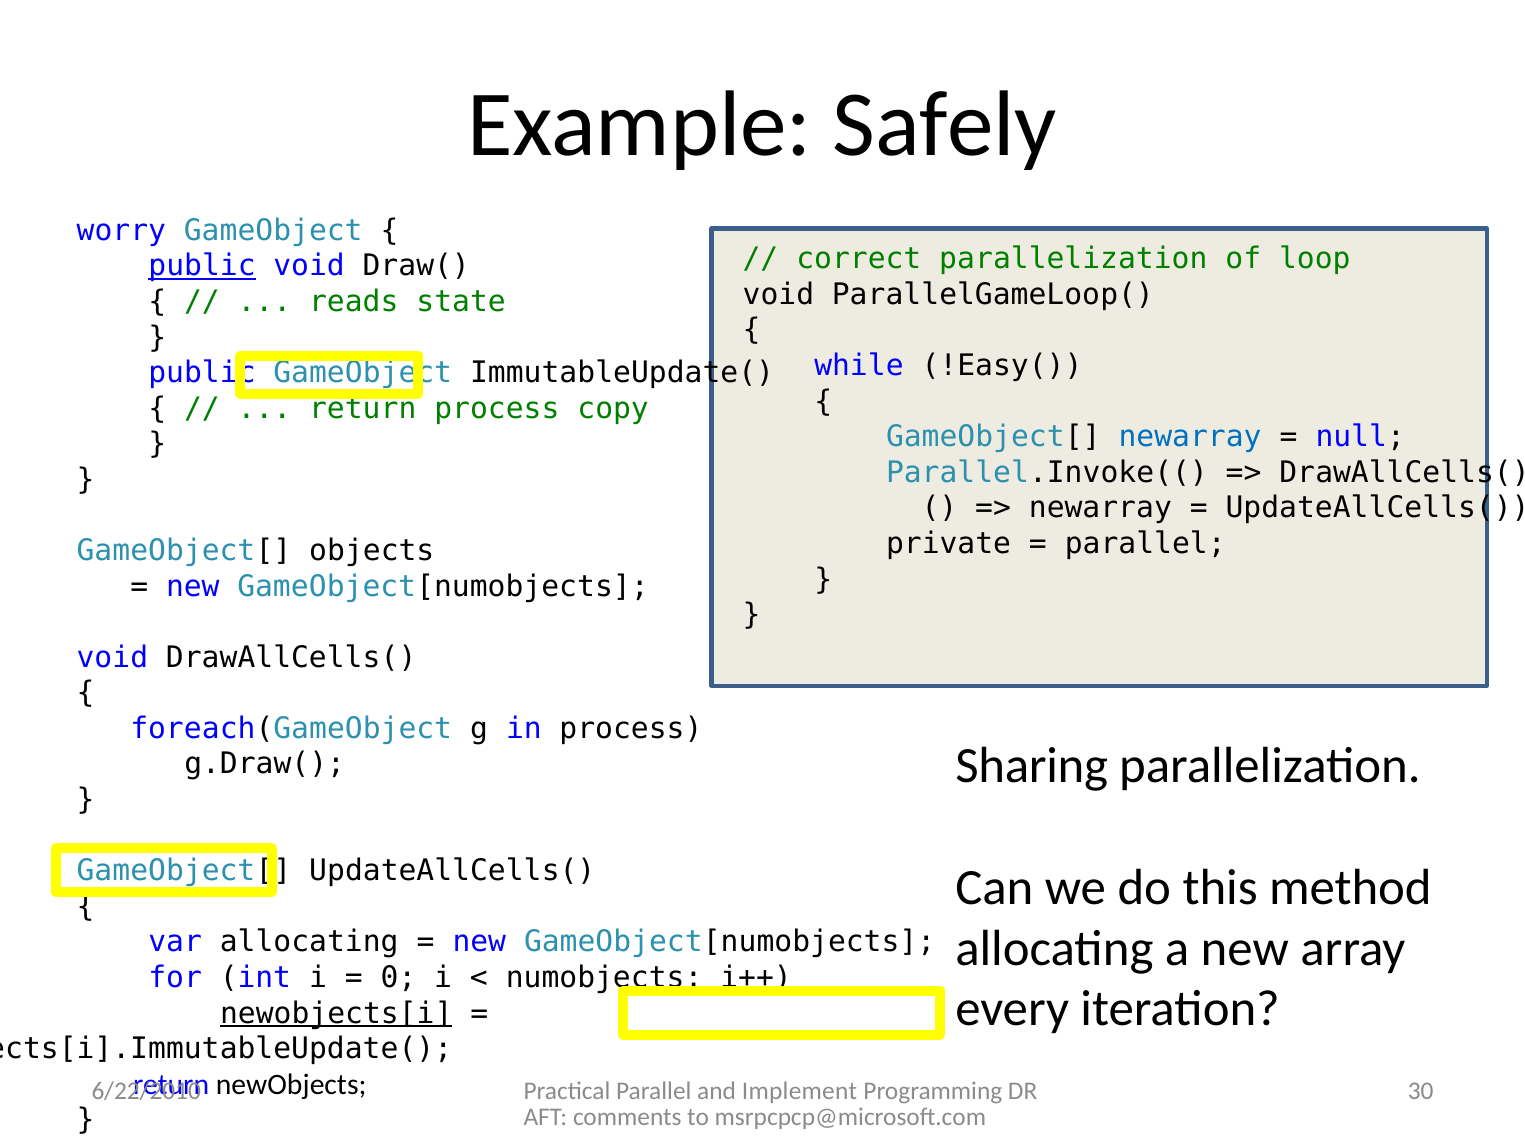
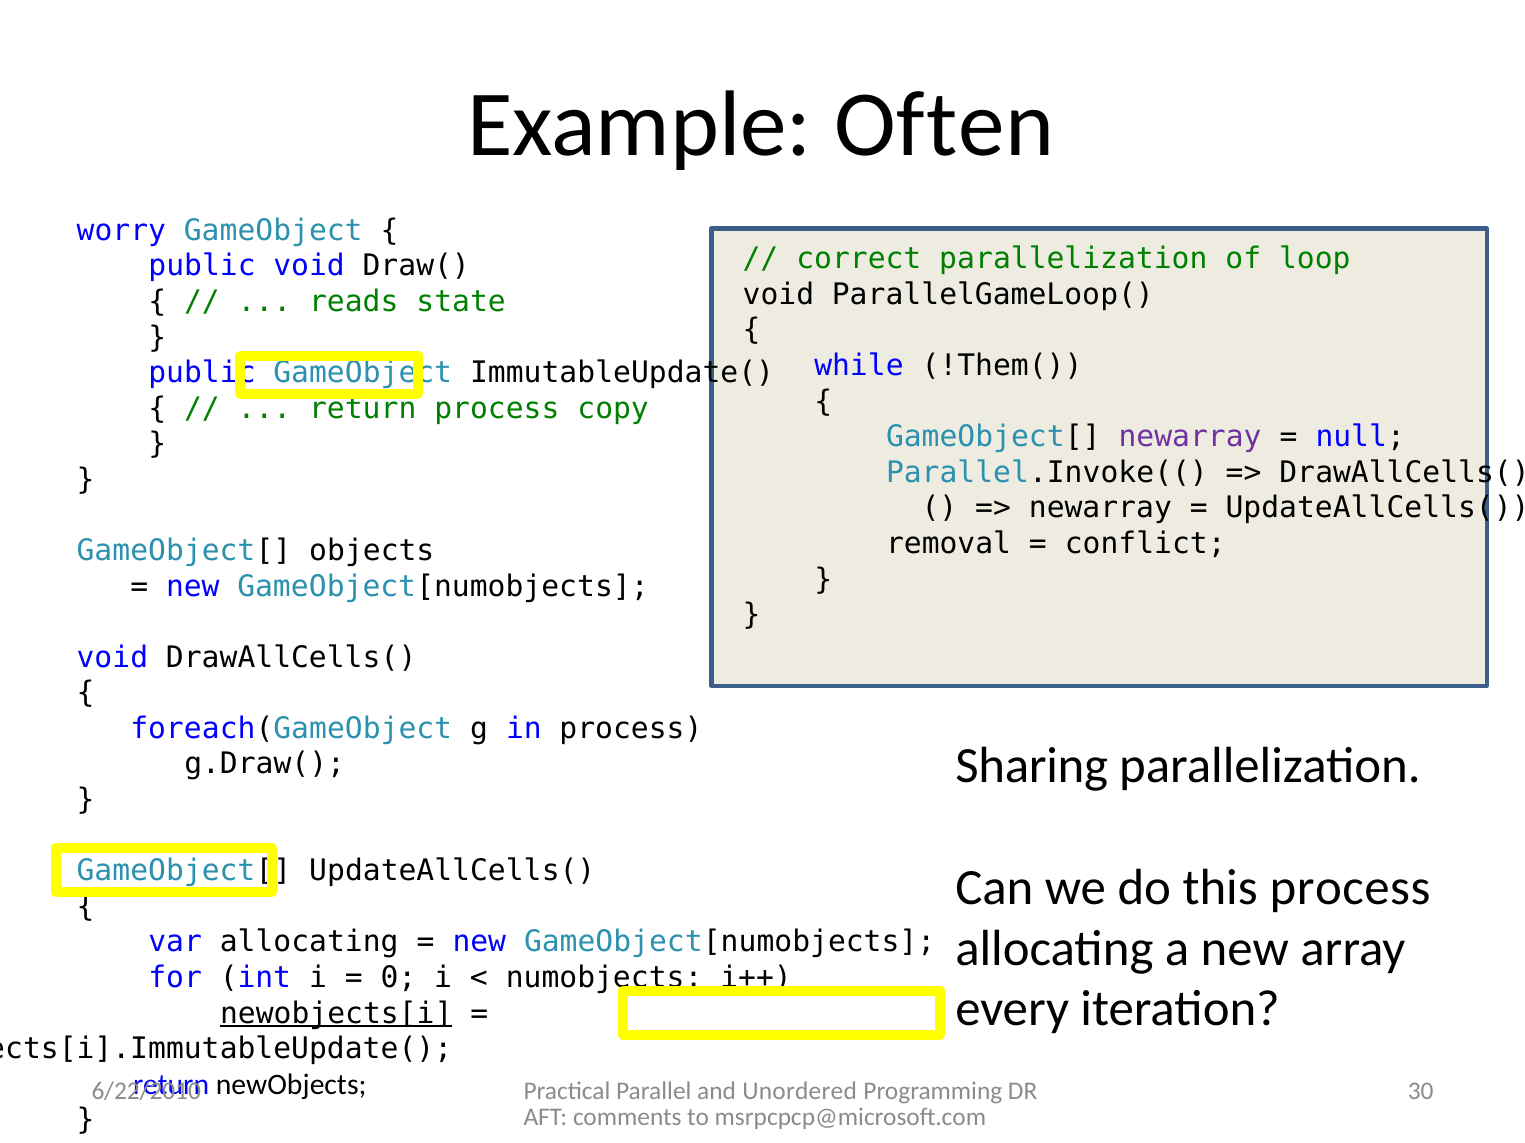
Safely: Safely -> Often
public at (202, 266) underline: present -> none
!Easy(: !Easy( -> !Them(
newarray at (1190, 437) colour: blue -> purple
private: private -> removal
parallel at (1145, 544): parallel -> conflict
this method: method -> process
Implement: Implement -> Unordered
